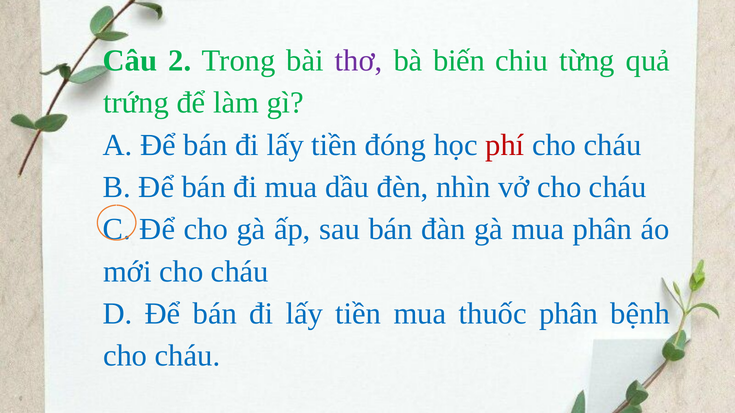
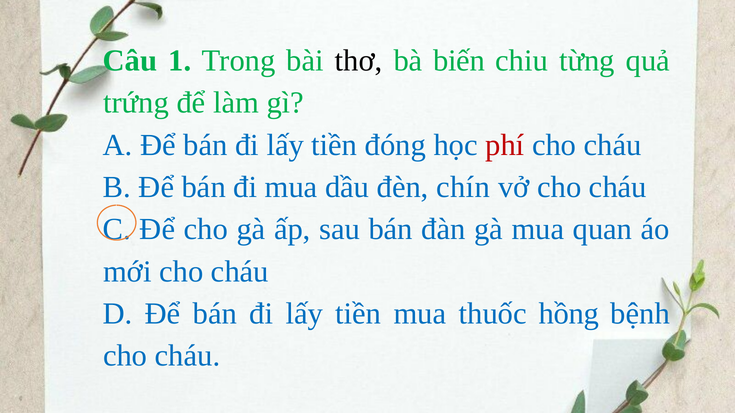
2: 2 -> 1
thơ colour: purple -> black
nhìn: nhìn -> chín
mua phân: phân -> quan
thuốc phân: phân -> hồng
